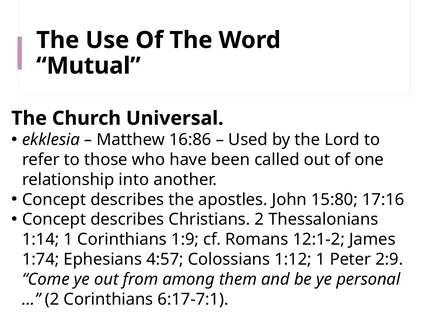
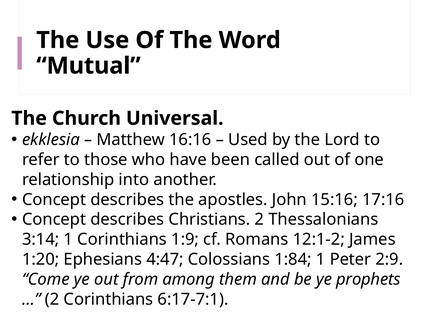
16:86: 16:86 -> 16:16
15:80: 15:80 -> 15:16
1:14: 1:14 -> 3:14
1:74: 1:74 -> 1:20
4:57: 4:57 -> 4:47
1:12: 1:12 -> 1:84
personal: personal -> prophets
